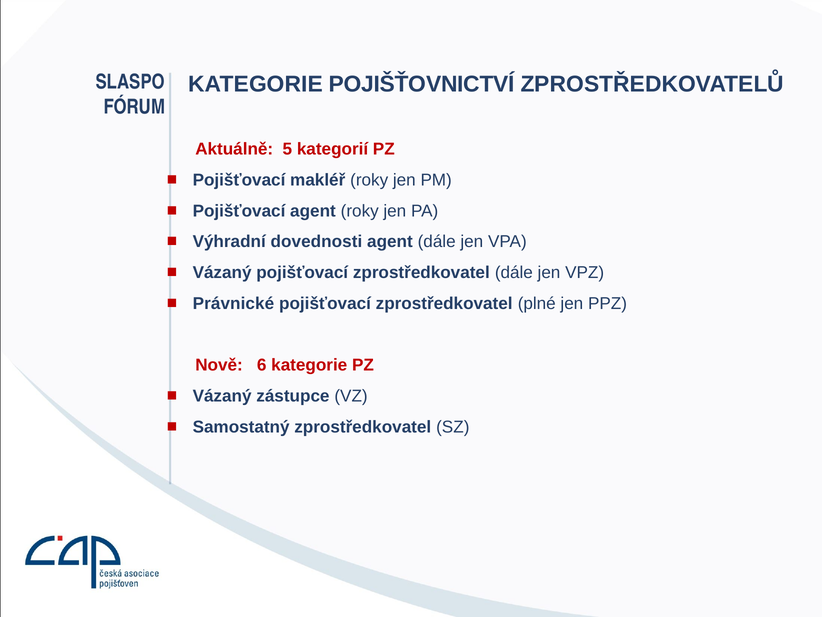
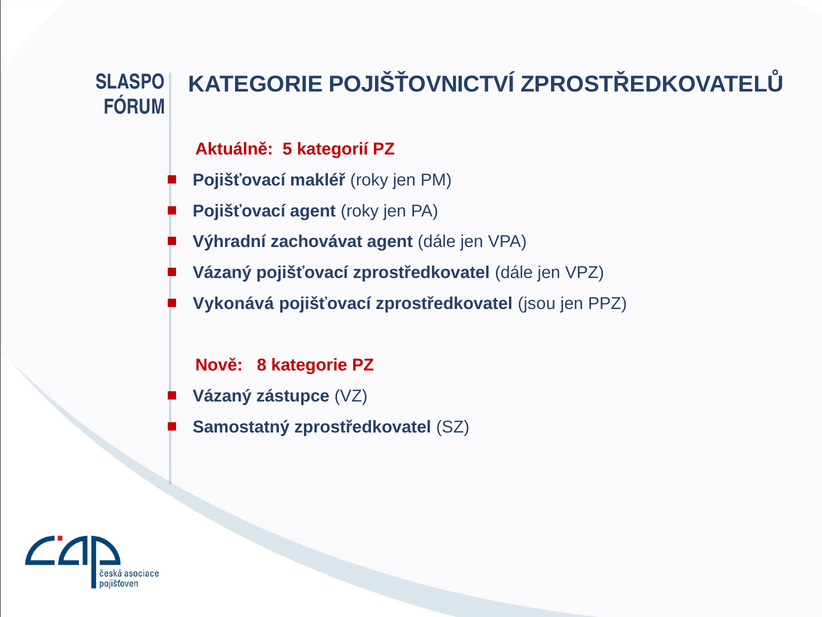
dovednosti: dovednosti -> zachovávat
Právnické: Právnické -> Vykonává
plné: plné -> jsou
6: 6 -> 8
